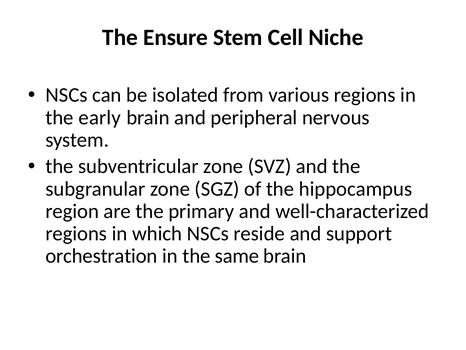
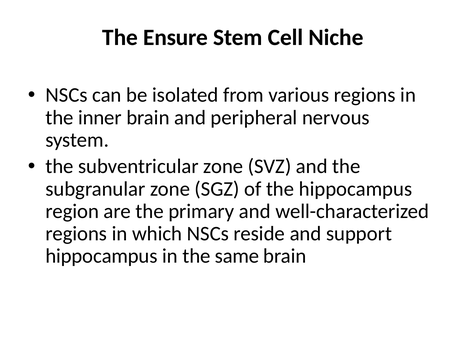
early: early -> inner
orchestration at (101, 256): orchestration -> hippocampus
